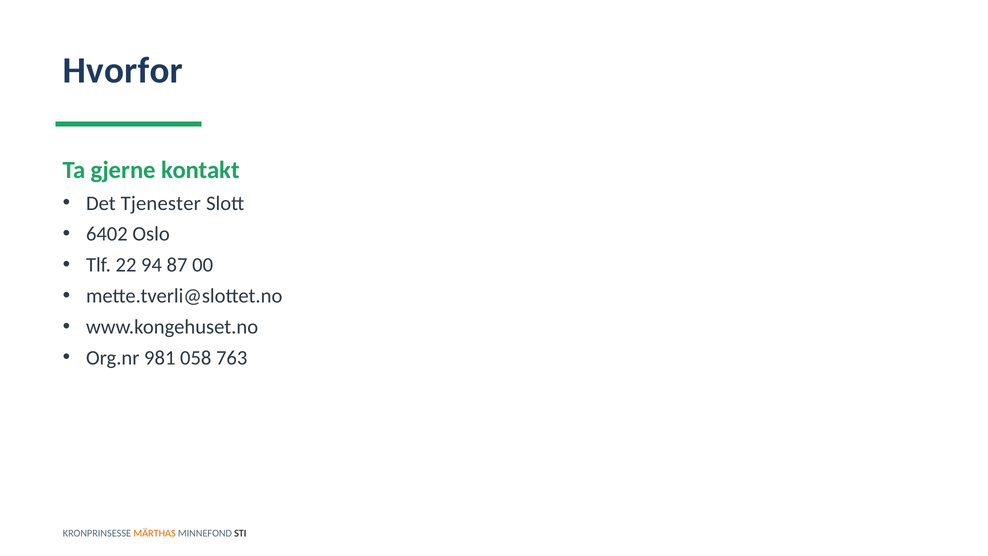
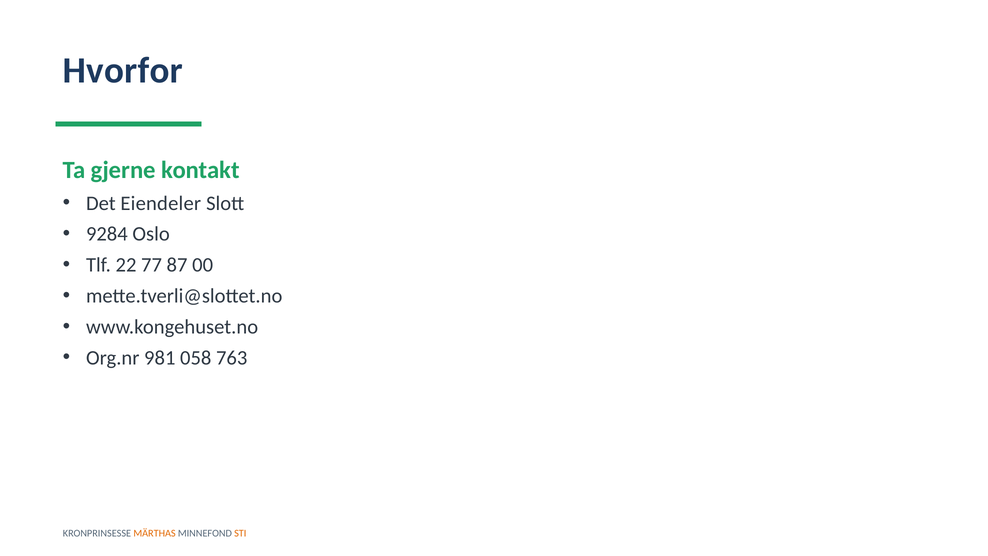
Tjenester: Tjenester -> Eiendeler
6402: 6402 -> 9284
94: 94 -> 77
STI colour: black -> orange
